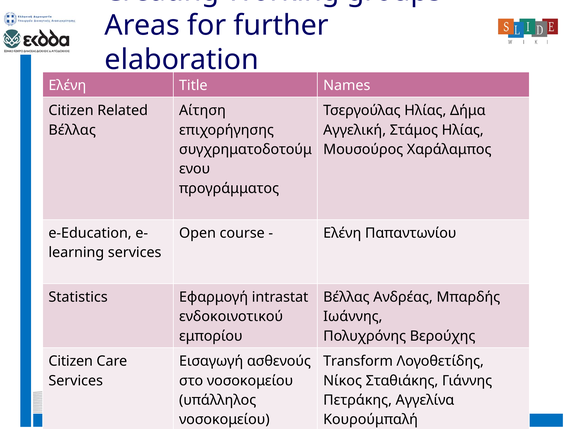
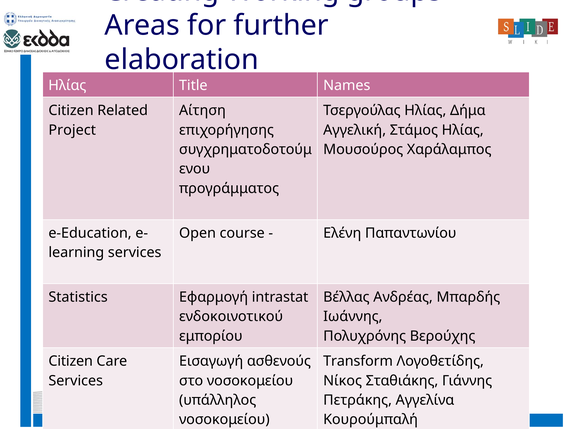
Ελένη at (67, 85): Ελένη -> Ηλίας
Βέλλας at (72, 130): Βέλλας -> Project
